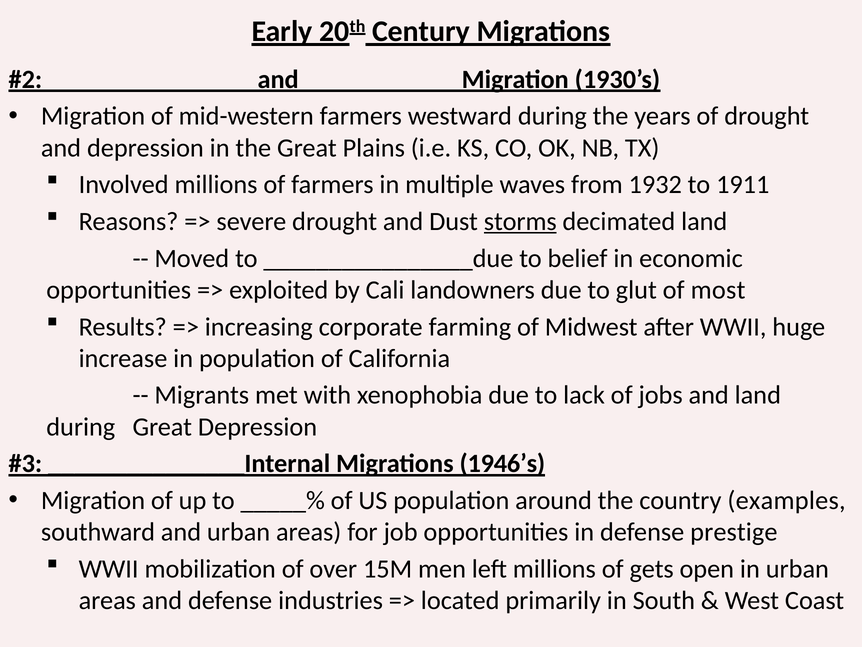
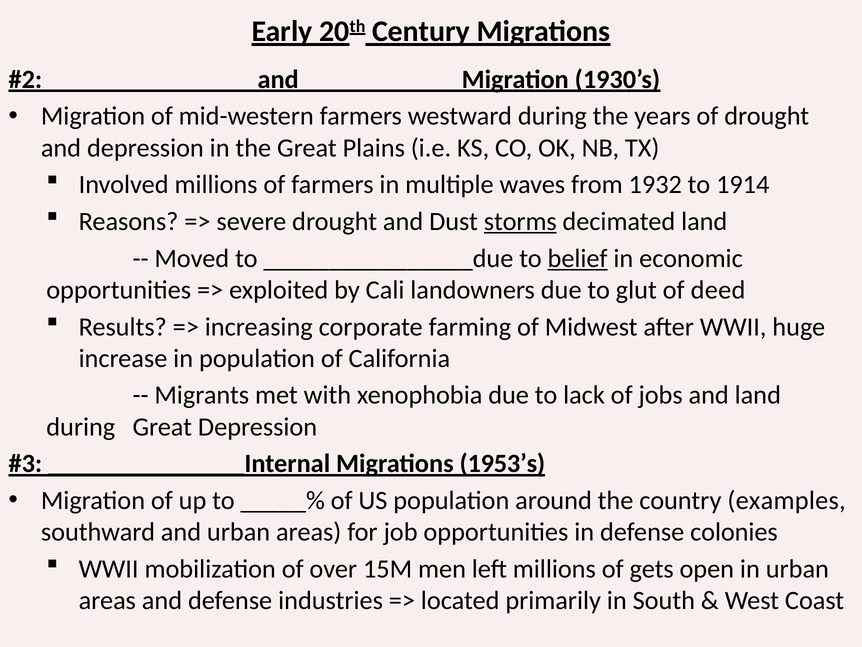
1911: 1911 -> 1914
belief underline: none -> present
most: most -> deed
1946’s: 1946’s -> 1953’s
prestige: prestige -> colonies
